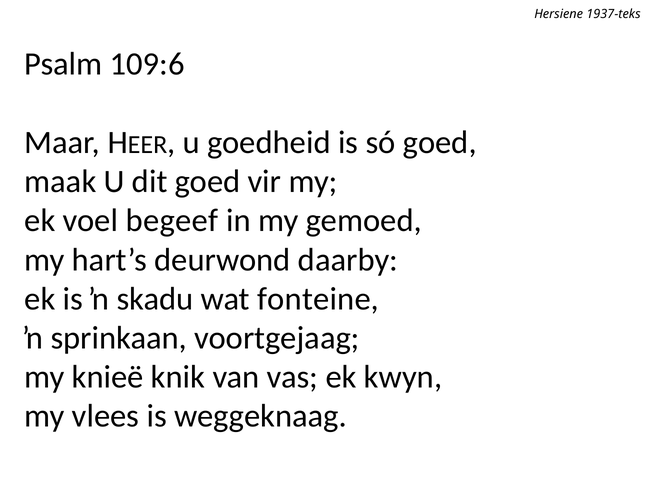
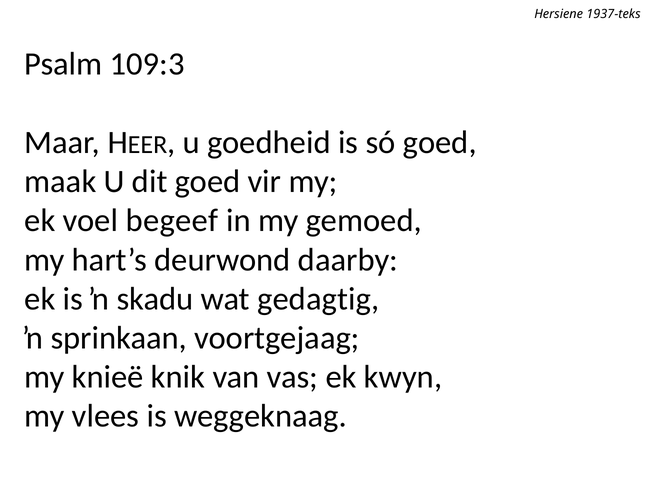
109:6: 109:6 -> 109:3
fonteine: fonteine -> gedagtig
